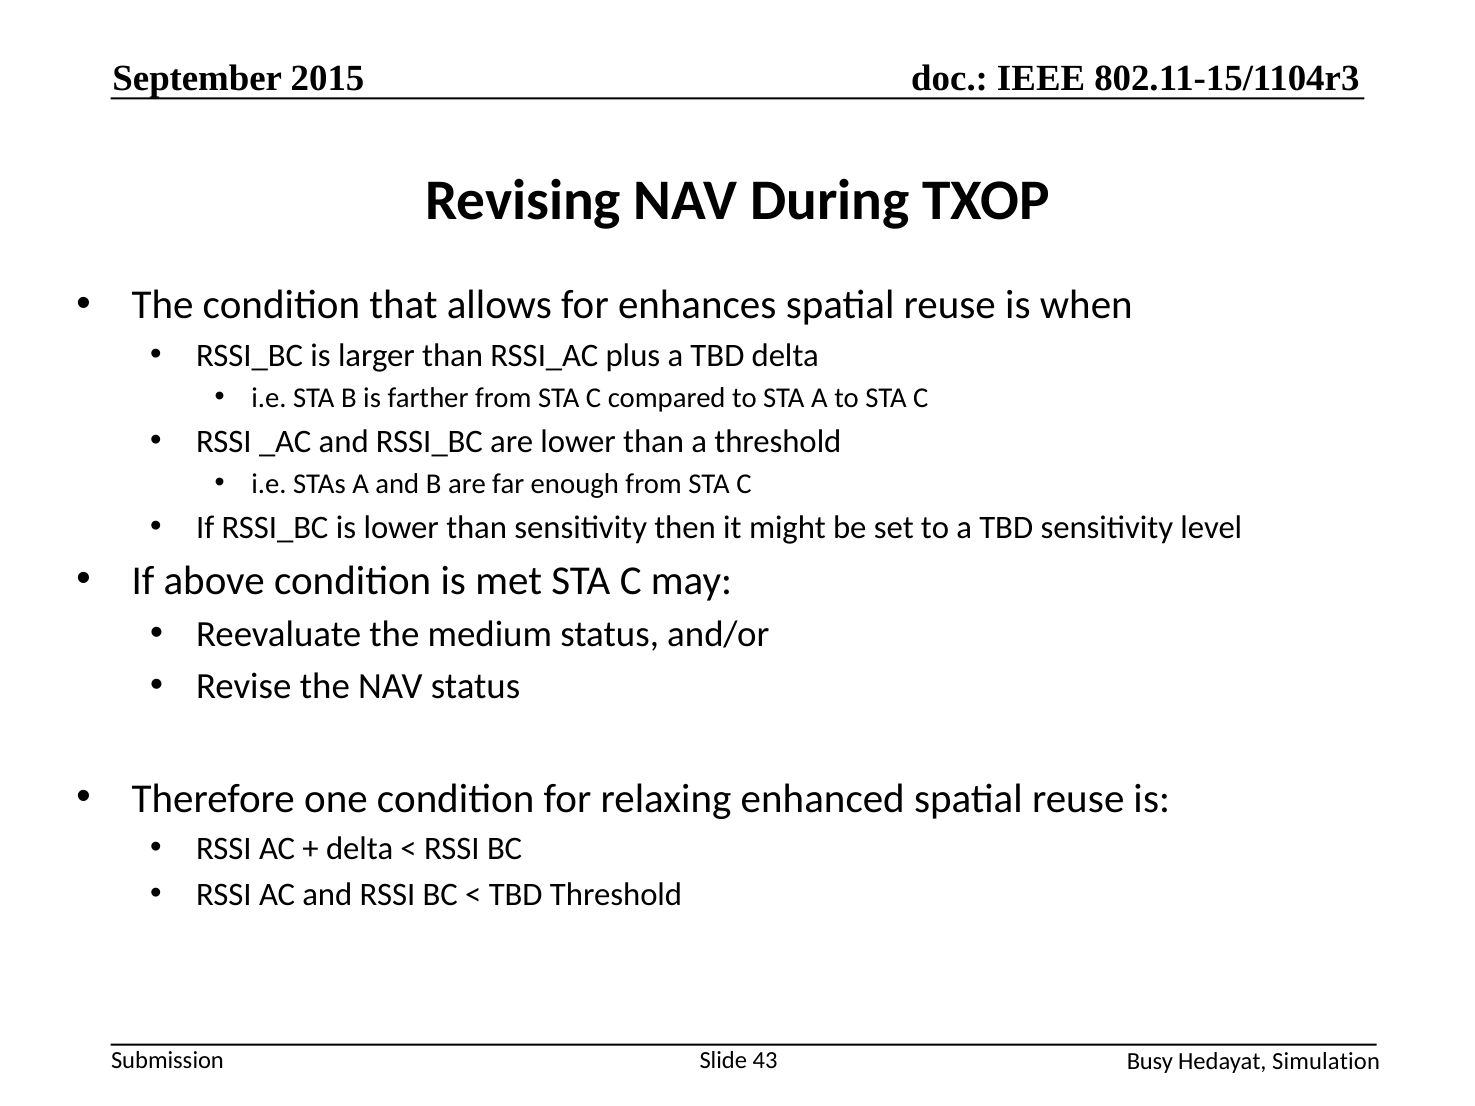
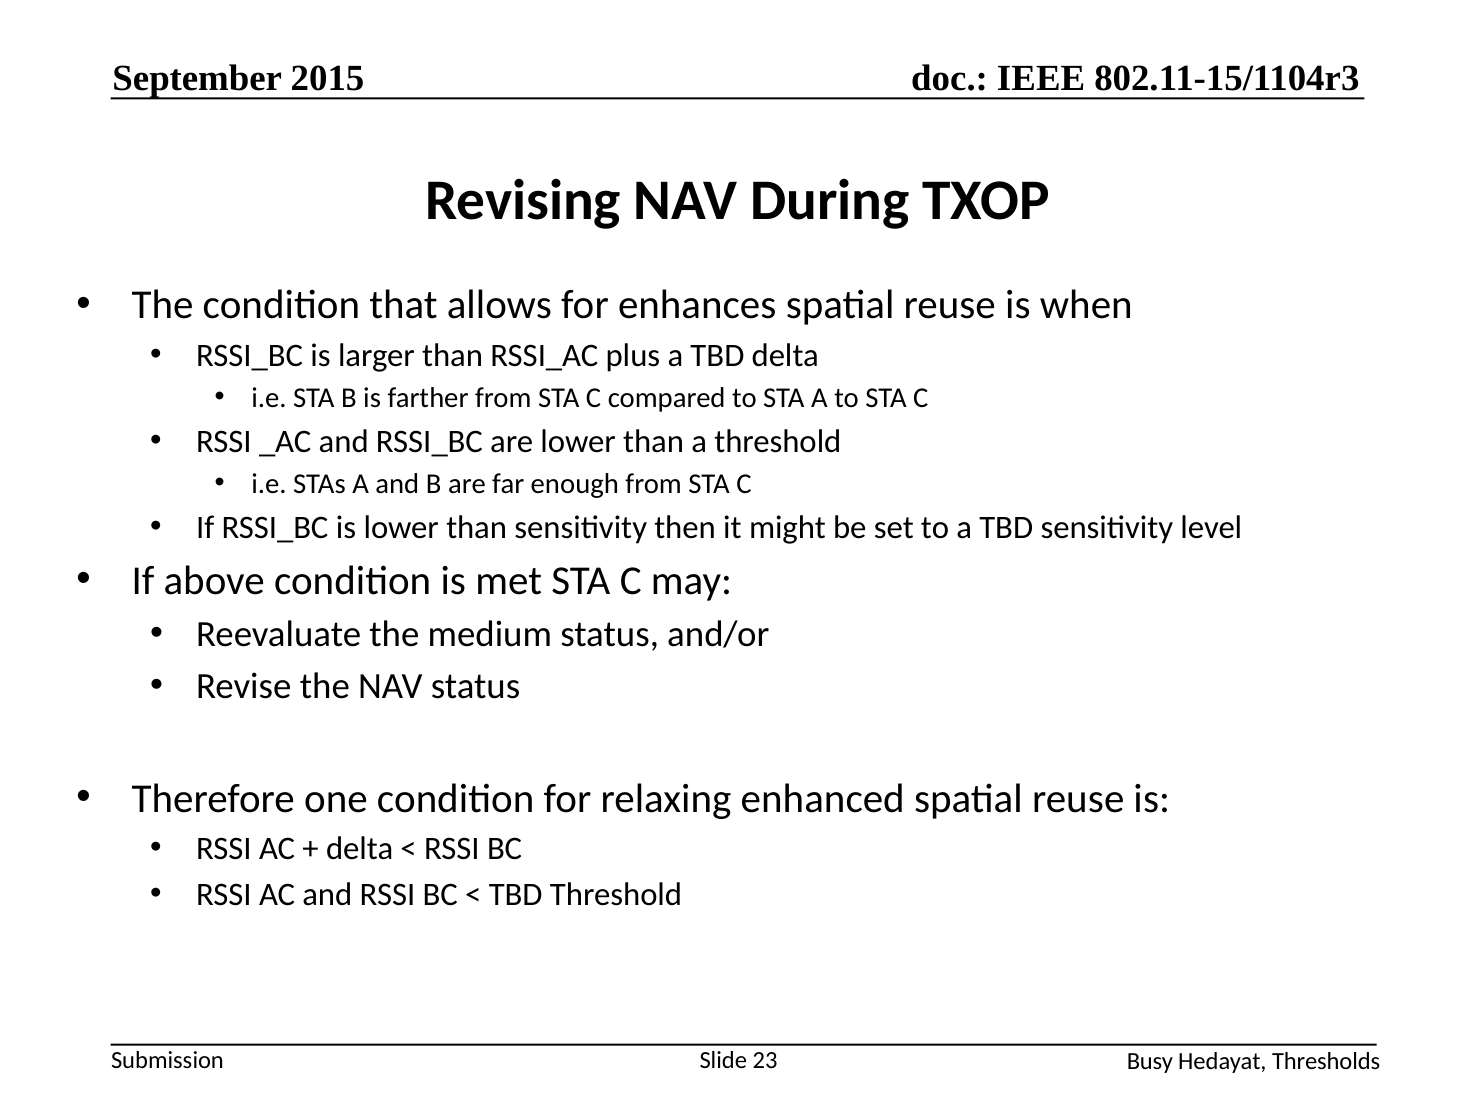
43: 43 -> 23
Simulation: Simulation -> Thresholds
